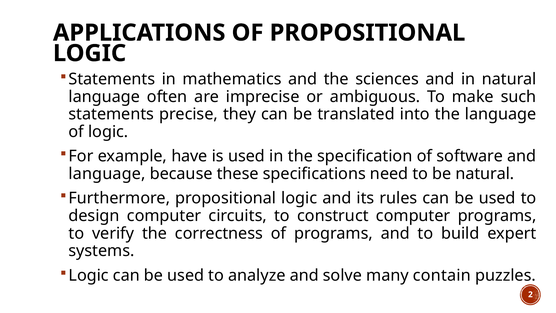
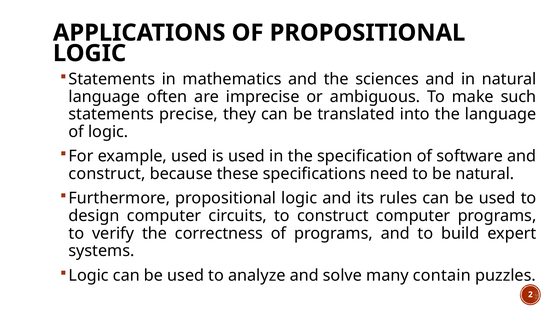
example have: have -> used
language at (107, 174): language -> construct
